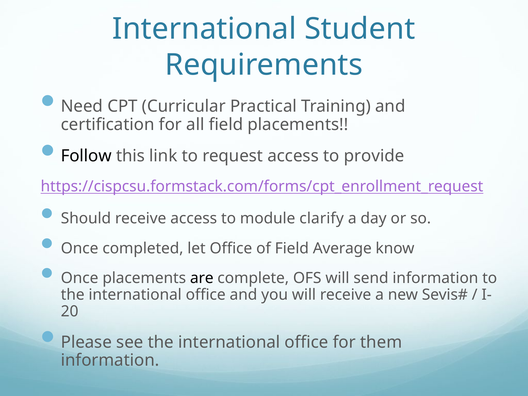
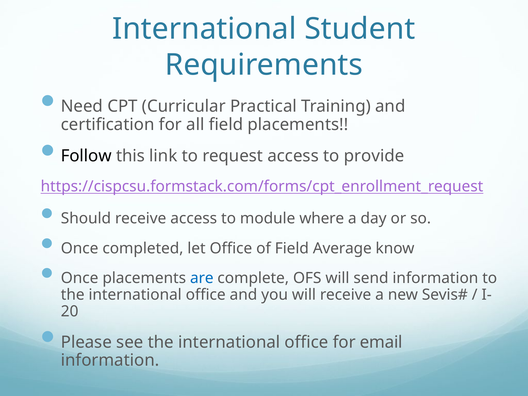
clarify: clarify -> where
are colour: black -> blue
them: them -> email
